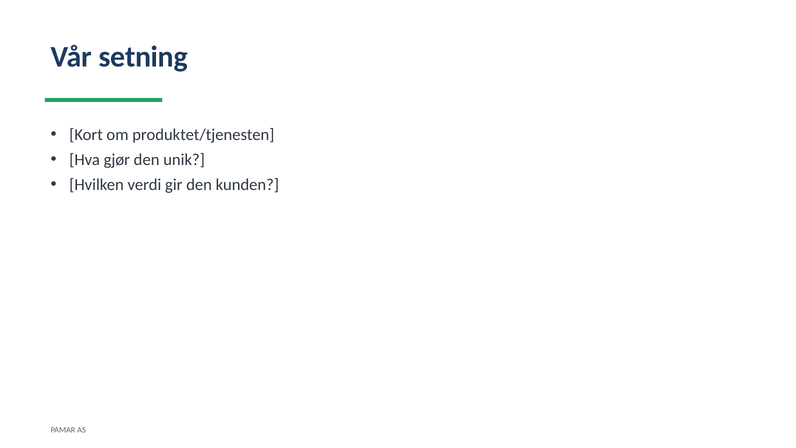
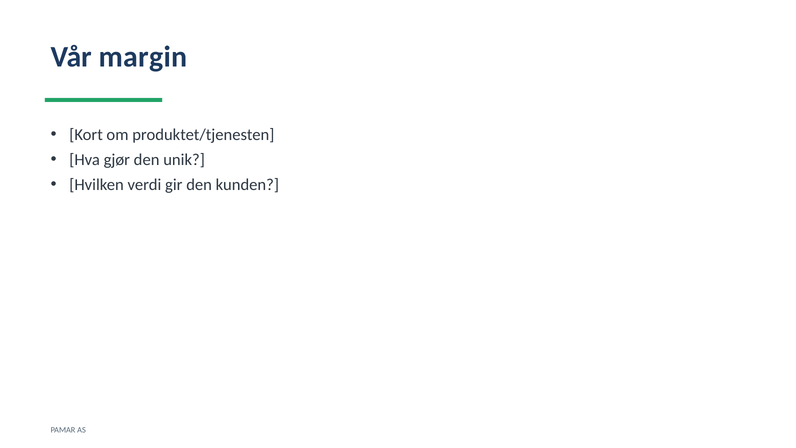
setning: setning -> margin
